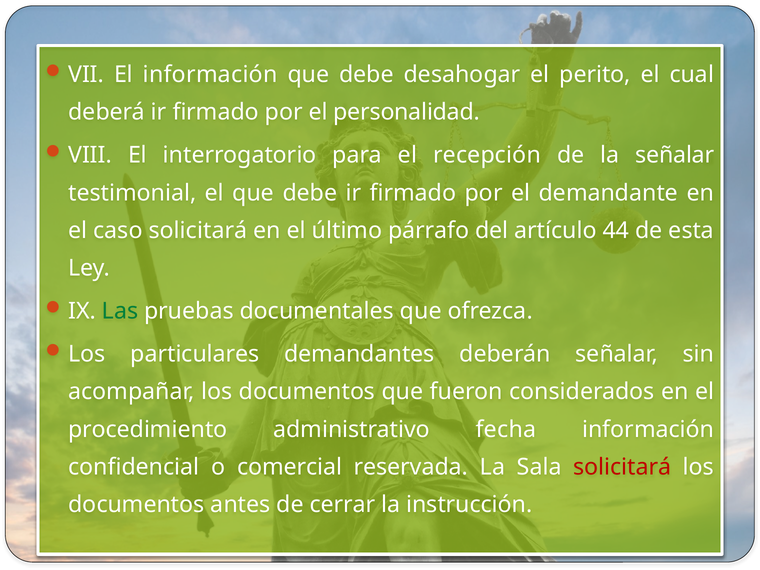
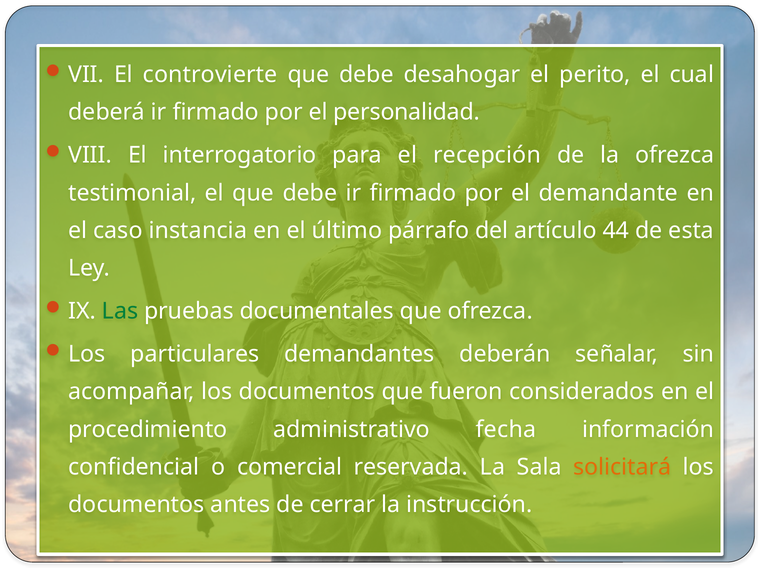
El información: información -> controvierte
la señalar: señalar -> ofrezca
caso solicitará: solicitará -> instancia
solicitará at (622, 467) colour: red -> orange
